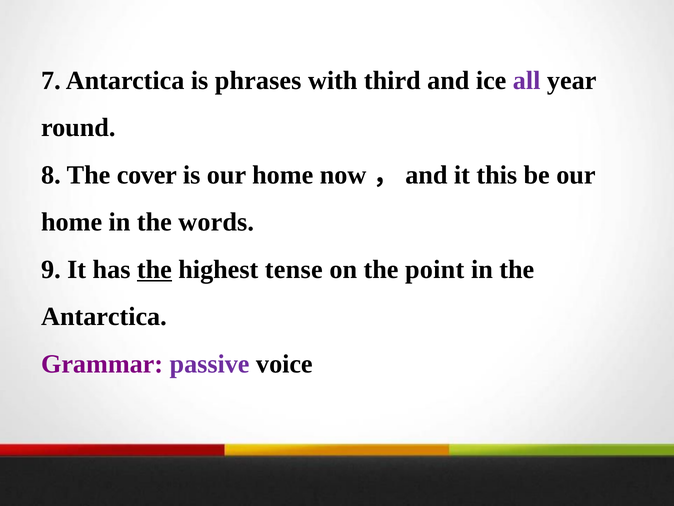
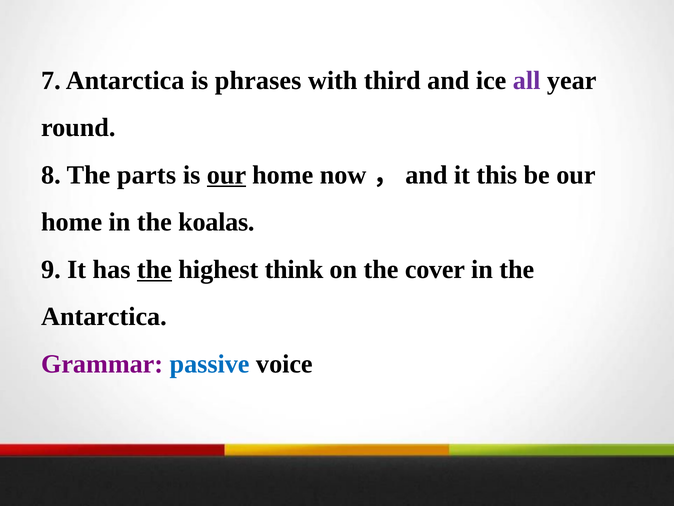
cover: cover -> parts
our at (226, 175) underline: none -> present
words: words -> koalas
tense: tense -> think
point: point -> cover
passive colour: purple -> blue
